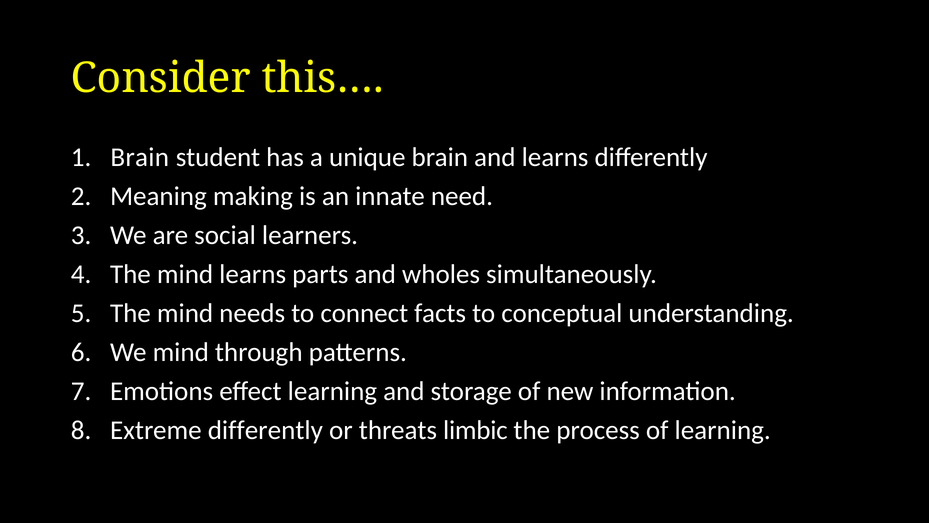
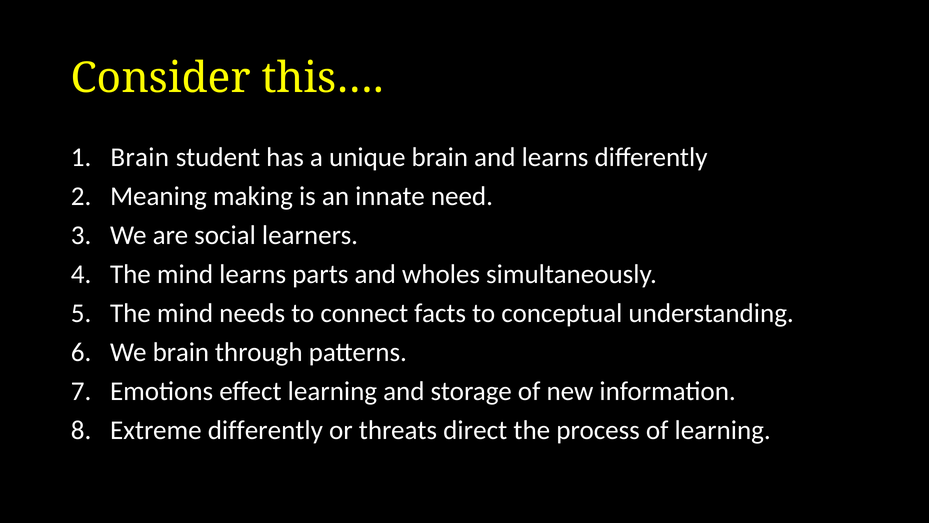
We mind: mind -> brain
limbic: limbic -> direct
